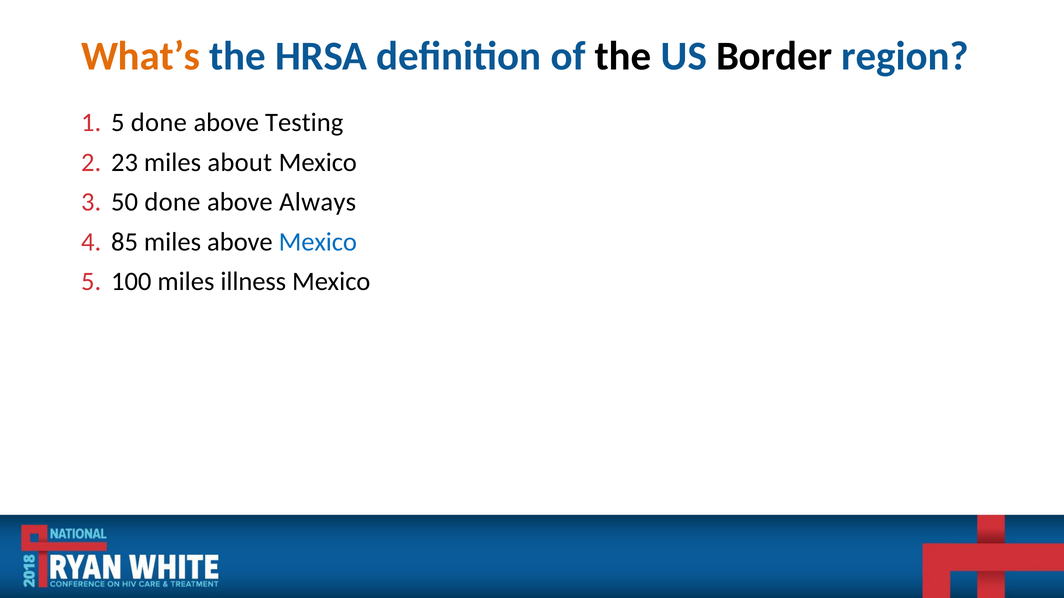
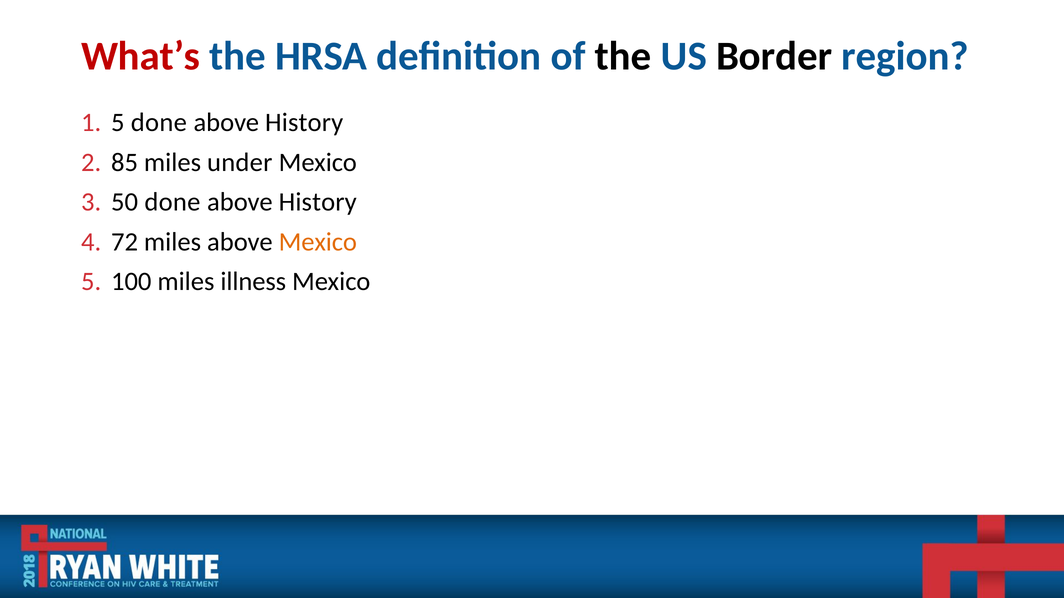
What’s colour: orange -> red
Testing at (304, 123): Testing -> History
23: 23 -> 85
about: about -> under
Always at (318, 202): Always -> History
85: 85 -> 72
Mexico at (318, 242) colour: blue -> orange
